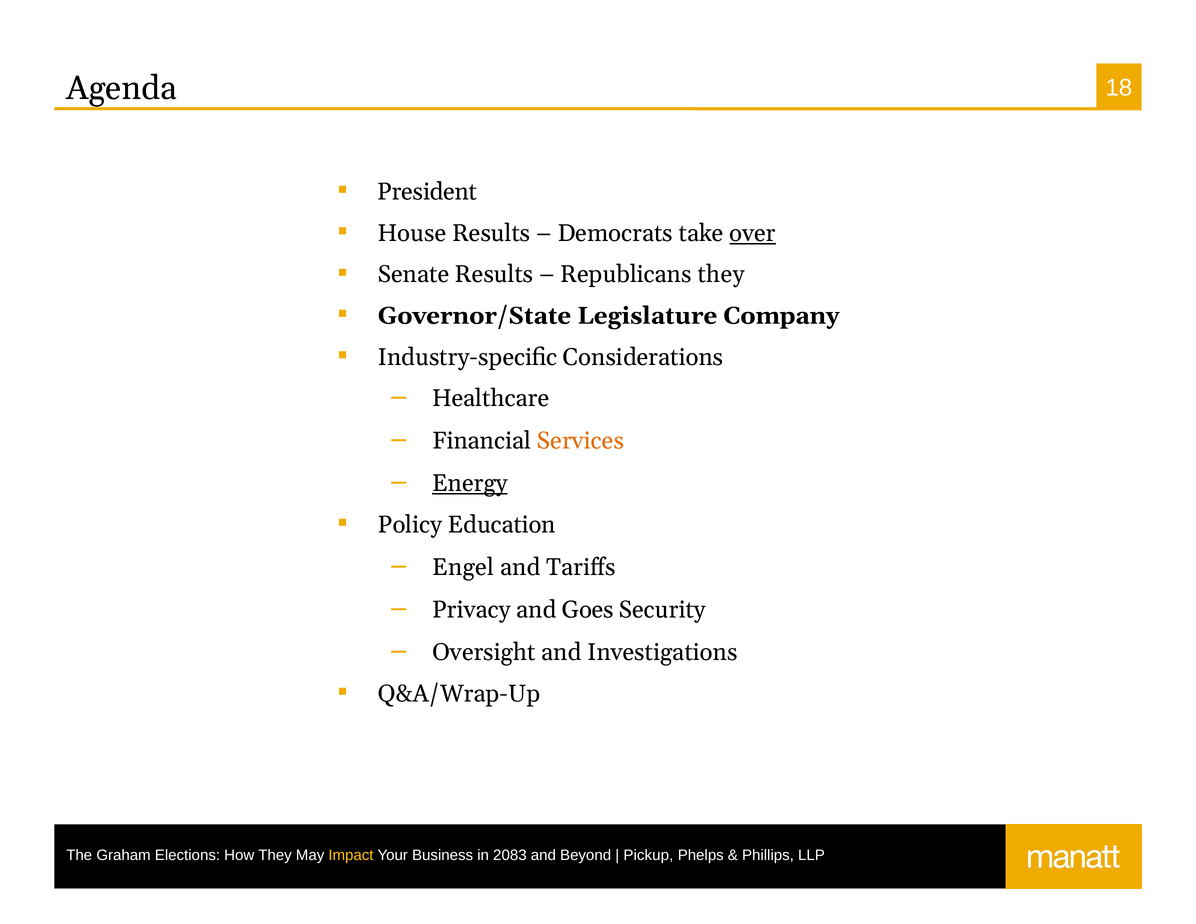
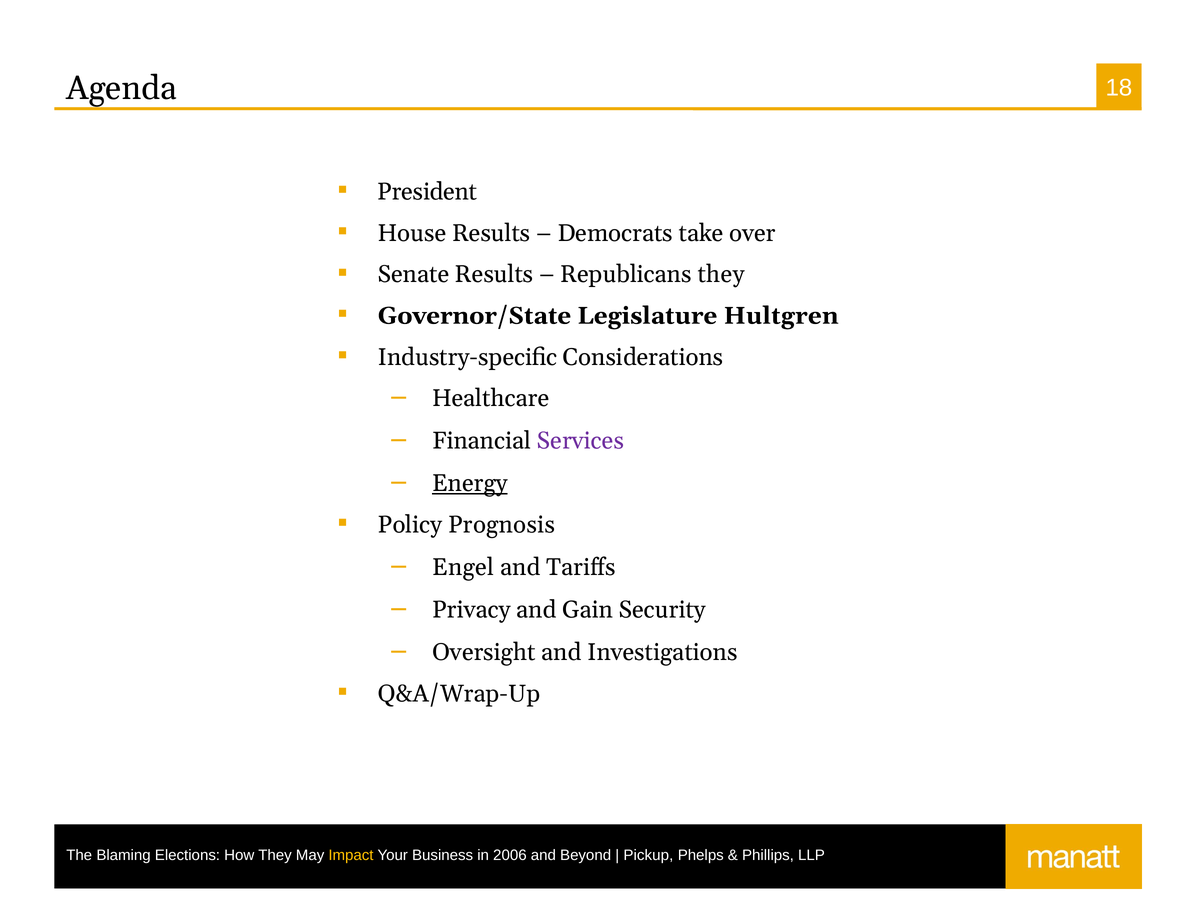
over underline: present -> none
Company: Company -> Hultgren
Services colour: orange -> purple
Education: Education -> Prognosis
Goes: Goes -> Gain
Graham: Graham -> Blaming
2083: 2083 -> 2006
